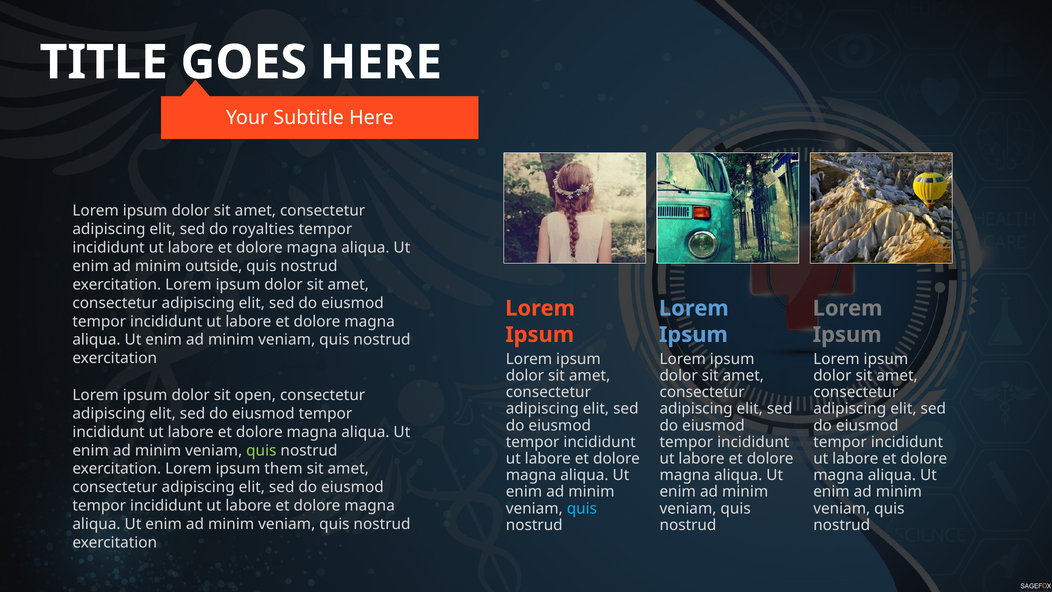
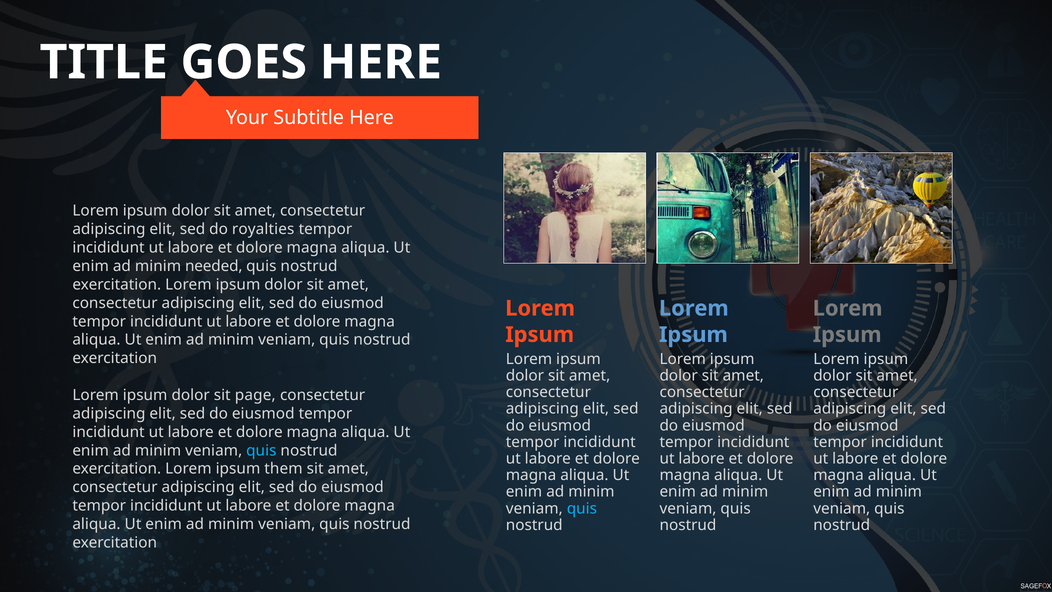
outside: outside -> needed
open: open -> page
quis at (261, 450) colour: light green -> light blue
